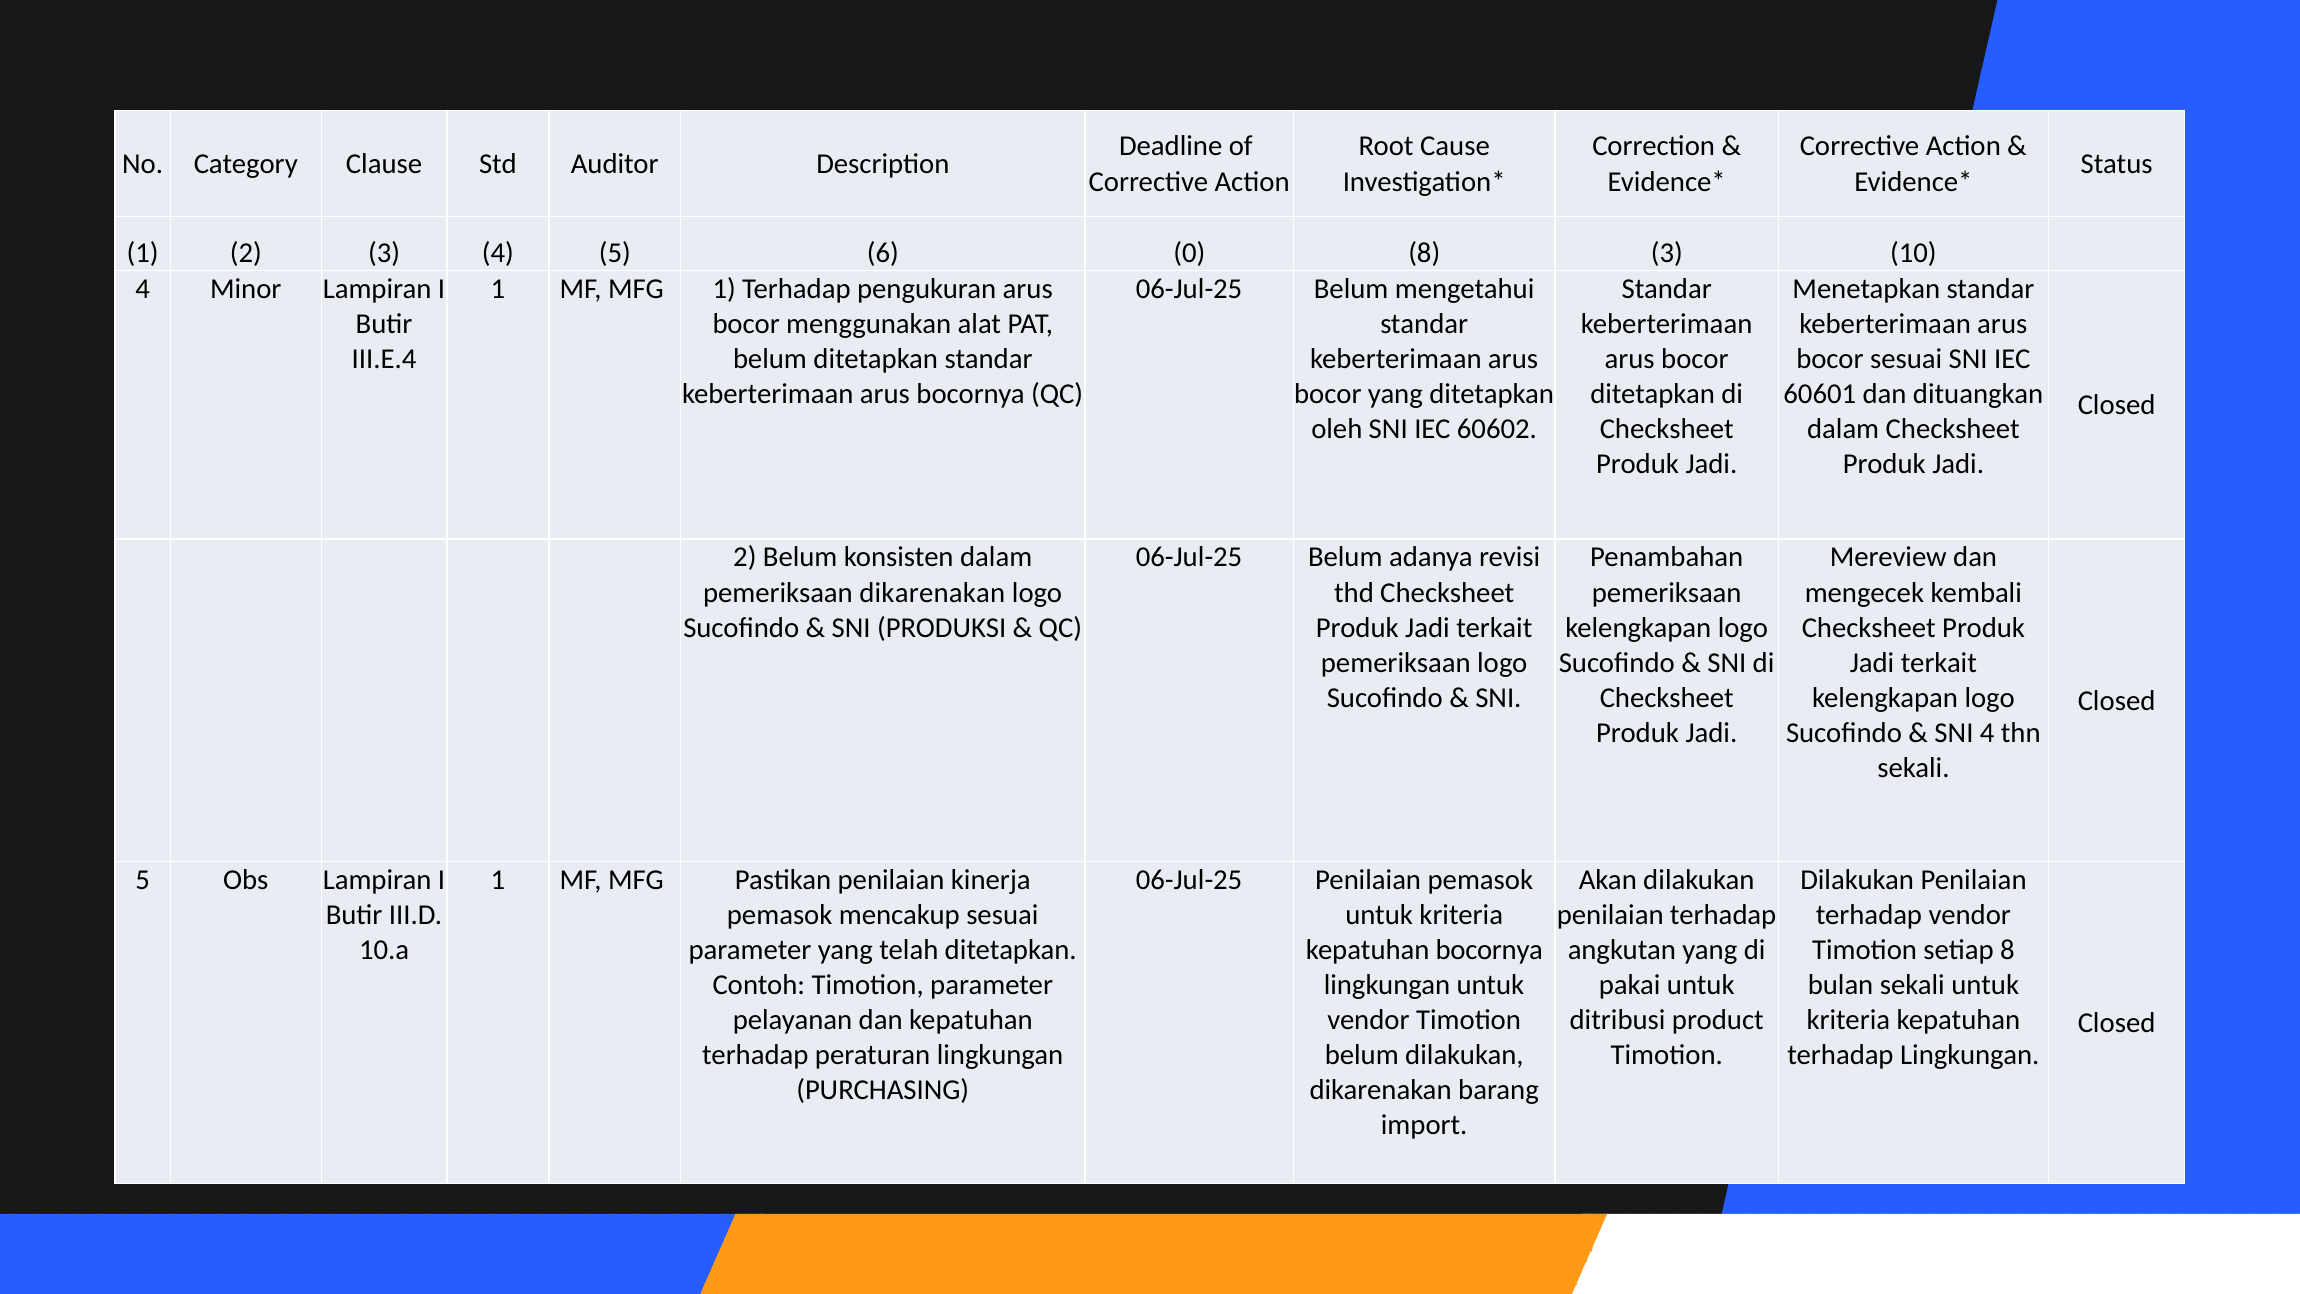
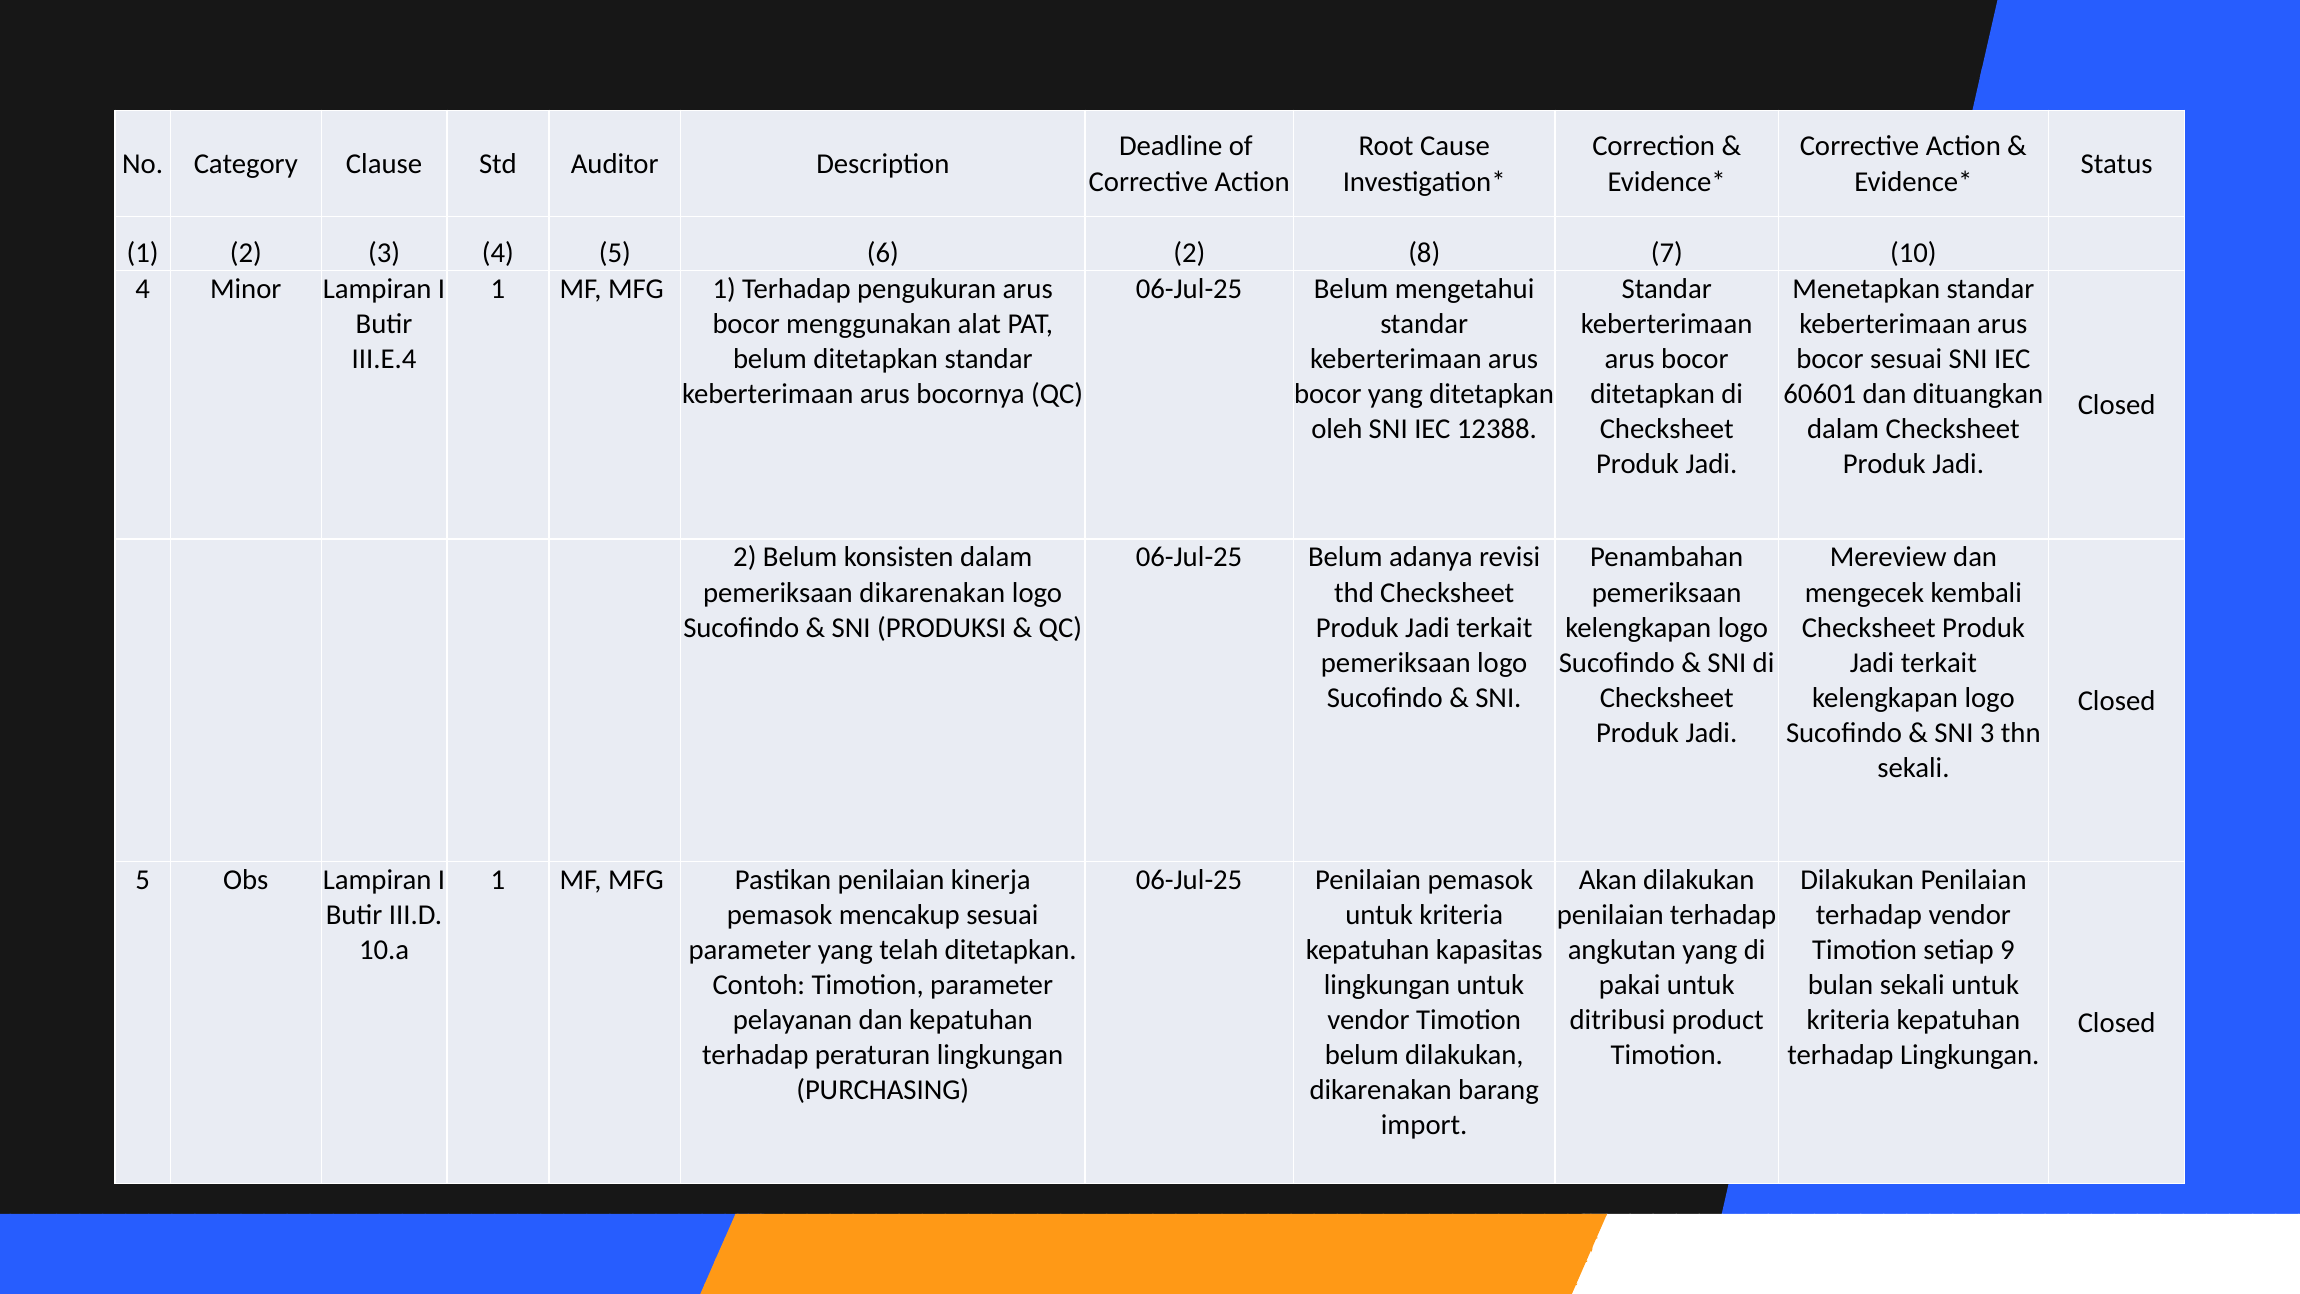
6 0: 0 -> 2
8 3: 3 -> 7
60602: 60602 -> 12388
SNI 4: 4 -> 3
kepatuhan bocornya: bocornya -> kapasitas
setiap 8: 8 -> 9
